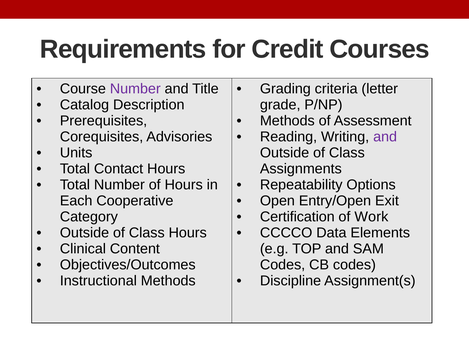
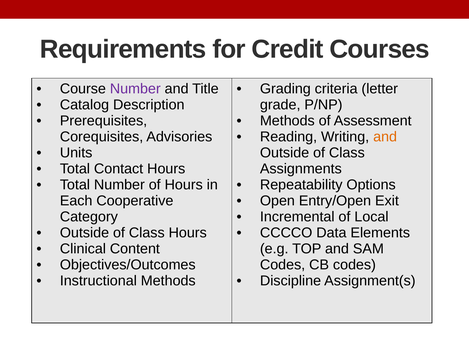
and at (385, 137) colour: purple -> orange
Certification: Certification -> Incremental
Work: Work -> Local
